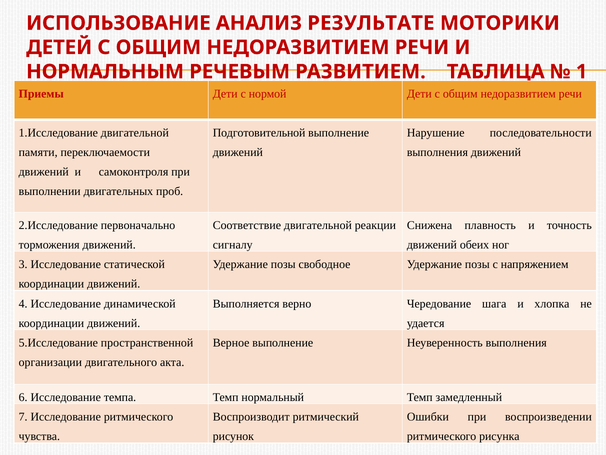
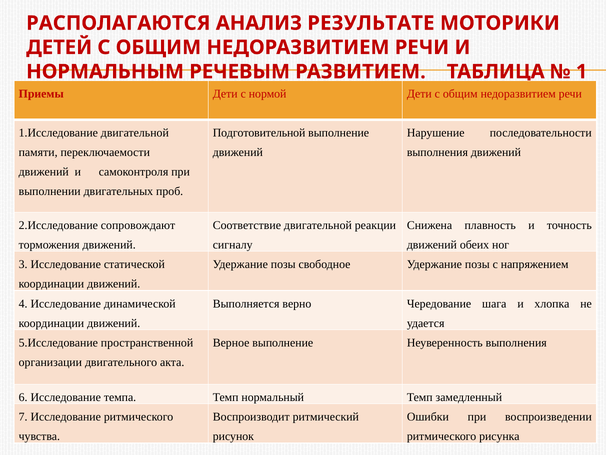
ИСПОЛЬЗОВАНИЕ: ИСПОЛЬЗОВАНИЕ -> РАСПОЛАГАЮТСЯ
первоначально: первоначально -> сопровождают
